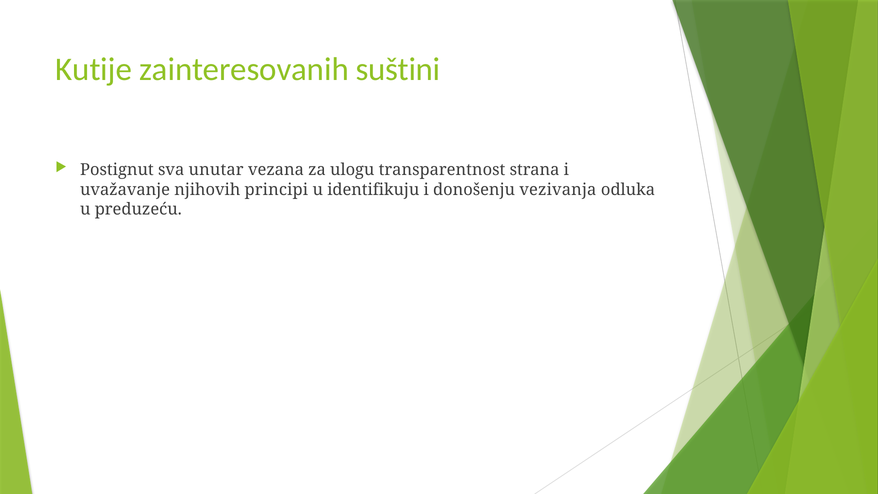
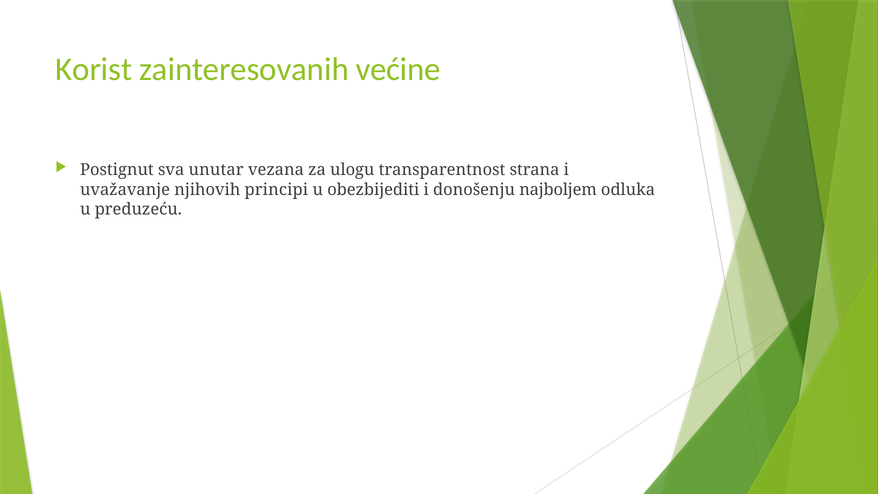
Kutije: Kutije -> Korist
suštini: suštini -> većine
identifikuju: identifikuju -> obezbijediti
vezivanja: vezivanja -> najboljem
